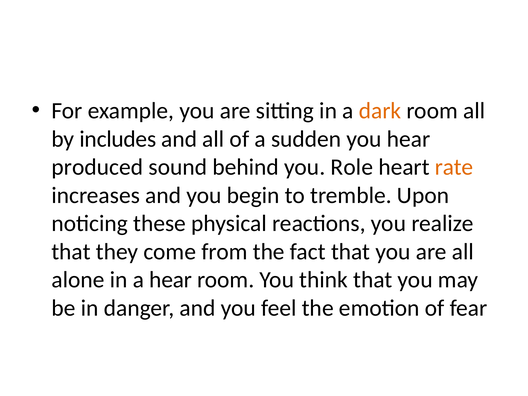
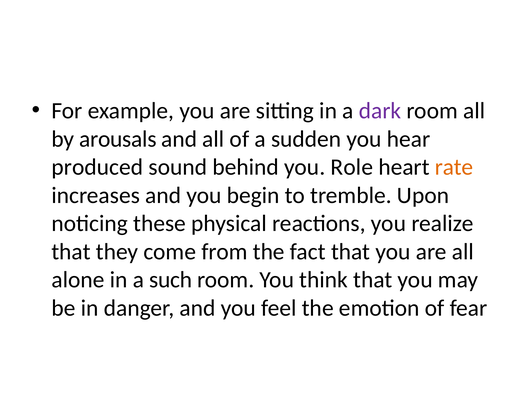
dark colour: orange -> purple
includes: includes -> arousals
a hear: hear -> such
